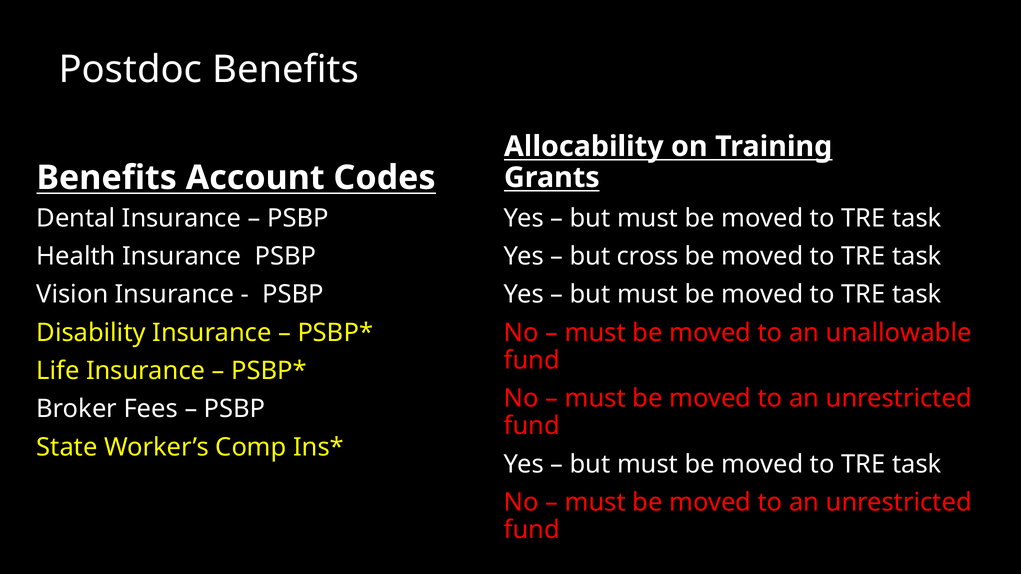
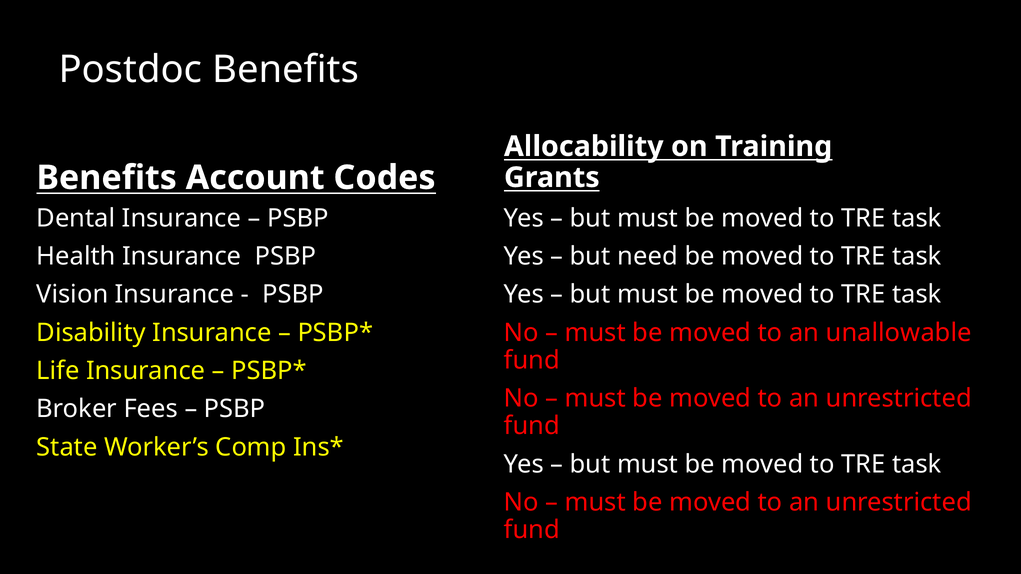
cross: cross -> need
